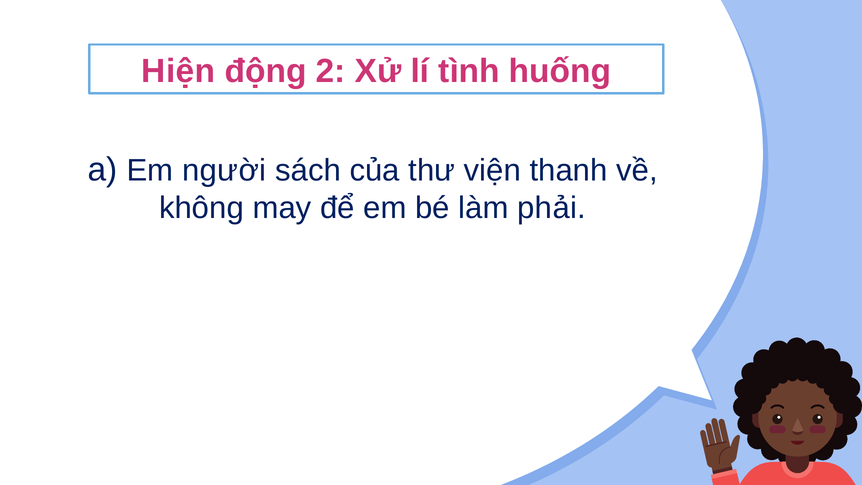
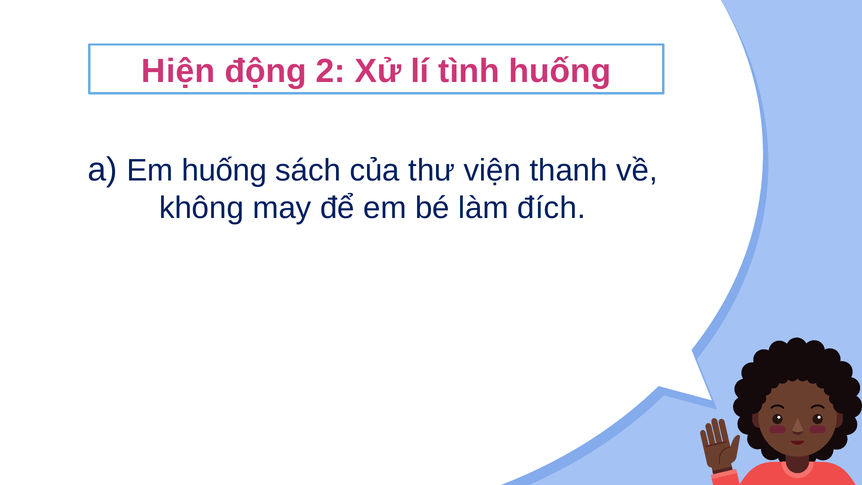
Em người: người -> huống
phải: phải -> đích
